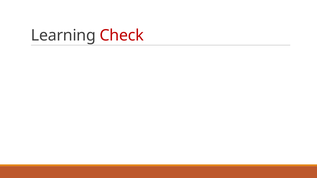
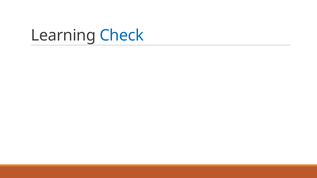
Check colour: red -> blue
